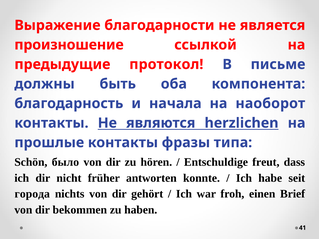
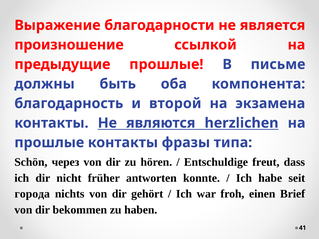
предыдущие протокол: протокол -> прошлые
начала: начала -> второй
наоборот: наоборот -> экзамена
было: было -> через
